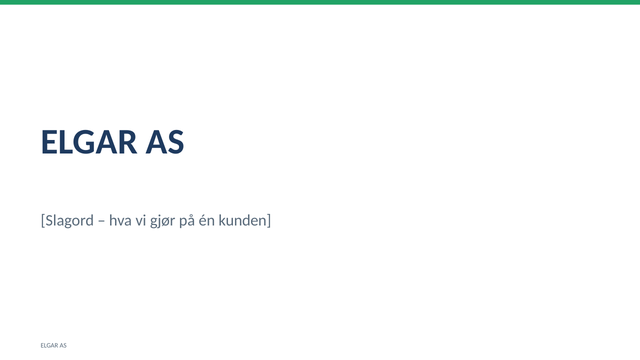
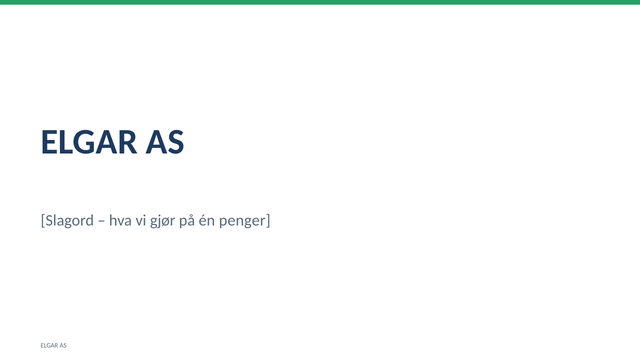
kunden: kunden -> penger
